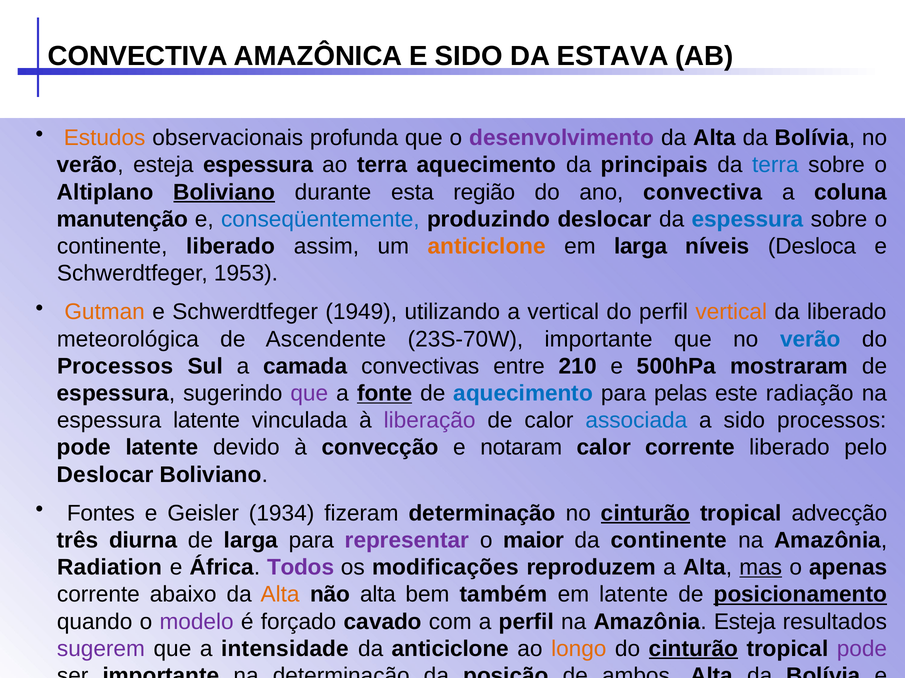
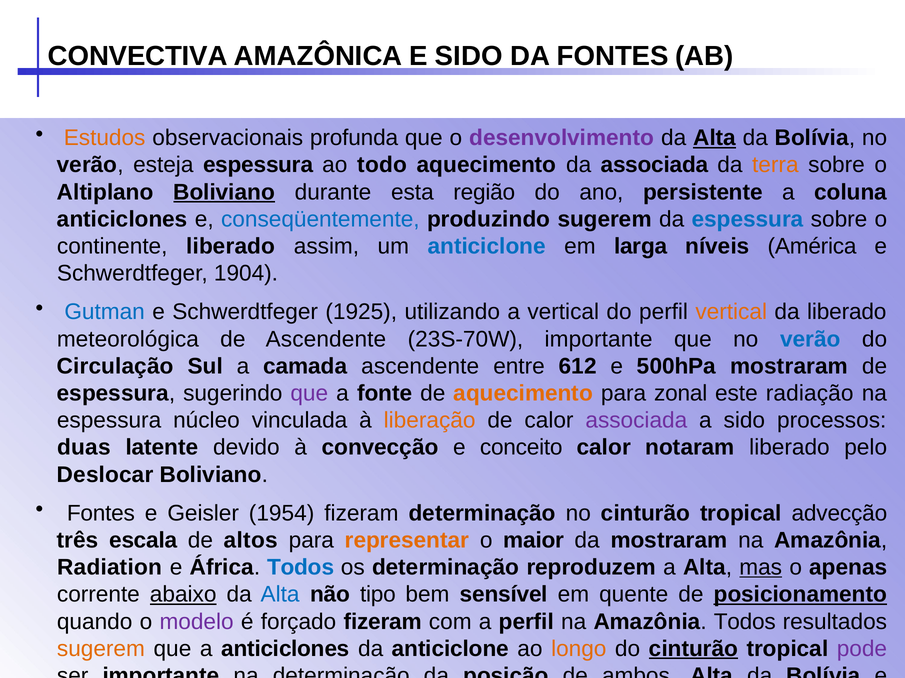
DA ESTAVA: ESTAVA -> FONTES
Alta at (715, 138) underline: none -> present
ao terra: terra -> todo
da principais: principais -> associada
terra at (775, 165) colour: blue -> orange
ano convectiva: convectiva -> persistente
manutenção at (122, 219): manutenção -> anticiclones
produzindo deslocar: deslocar -> sugerem
anticiclone at (487, 247) colour: orange -> blue
Desloca: Desloca -> América
1953: 1953 -> 1904
Gutman colour: orange -> blue
1949: 1949 -> 1925
Processos at (115, 367): Processos -> Circulação
camada convectivas: convectivas -> ascendente
210: 210 -> 612
fonte underline: present -> none
aquecimento at (523, 394) colour: blue -> orange
pelas: pelas -> zonal
espessura latente: latente -> núcleo
liberação colour: purple -> orange
associada at (636, 421) colour: blue -> purple
pode at (84, 448): pode -> duas
notaram: notaram -> conceito
calor corrente: corrente -> notaram
1934: 1934 -> 1954
cinturão at (646, 514) underline: present -> none
diurna: diurna -> escala
de larga: larga -> altos
representar colour: purple -> orange
da continente: continente -> mostraram
Todos at (301, 568) colour: purple -> blue
os modificações: modificações -> determinação
abaixo underline: none -> present
Alta at (280, 595) colour: orange -> blue
não alta: alta -> tipo
também: também -> sensível
em latente: latente -> quente
forçado cavado: cavado -> fizeram
Amazônia Esteja: Esteja -> Todos
sugerem at (101, 649) colour: purple -> orange
a intensidade: intensidade -> anticiclones
